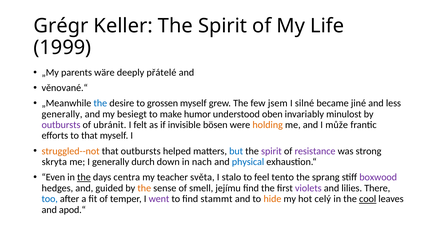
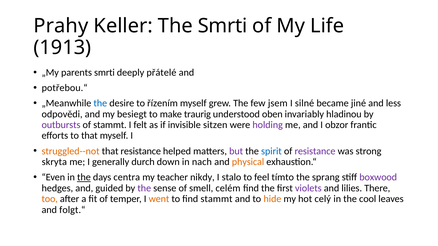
Grégr: Grégr -> Prahy
Keller The Spirit: Spirit -> Smrti
1999: 1999 -> 1913
parents wäre: wäre -> smrti
věnované.“: věnované.“ -> potřebou.“
grossen: grossen -> řízením
generally at (62, 114): generally -> odpovědi
humor: humor -> traurig
minulost: minulost -> hladinou
of ubránit: ubránit -> stammt
bösen: bösen -> sitzen
holding colour: orange -> purple
může: může -> obzor
that outbursts: outbursts -> resistance
but colour: blue -> purple
spirit at (271, 151) colour: purple -> blue
physical colour: blue -> orange
světa: světa -> nikdy
tento: tento -> tímto
the at (144, 188) colour: orange -> purple
jejímu: jejímu -> celém
too colour: blue -> orange
went colour: purple -> orange
cool underline: present -> none
apod.“: apod.“ -> folgt.“
